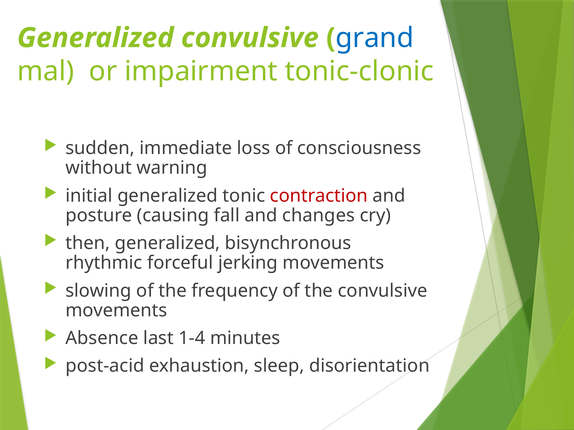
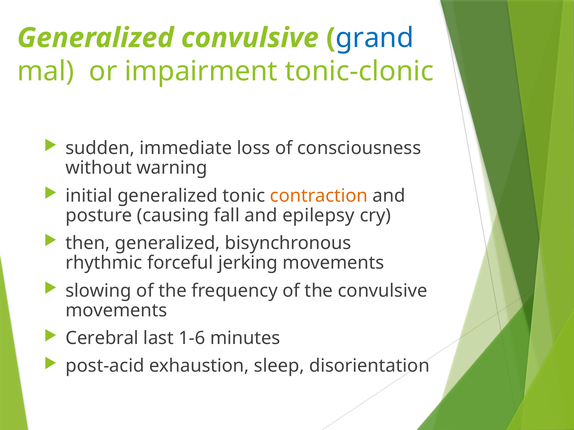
contraction colour: red -> orange
changes: changes -> epilepsy
Absence: Absence -> Cerebral
1-4: 1-4 -> 1-6
